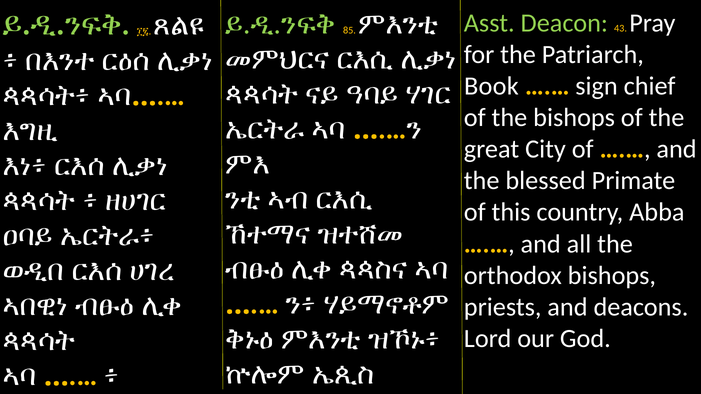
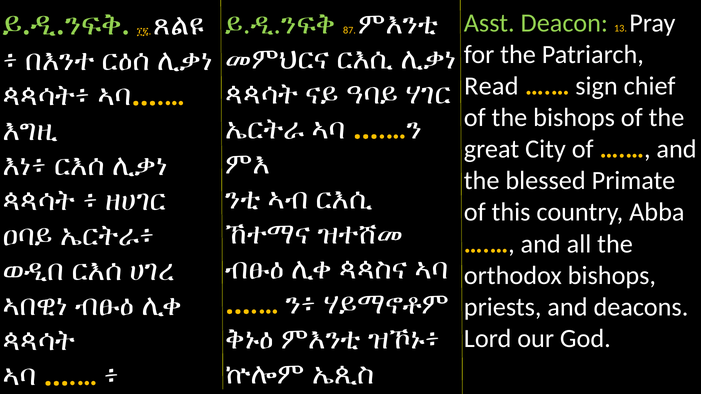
85: 85 -> 87
43: 43 -> 13
Book: Book -> Read
